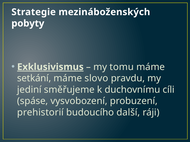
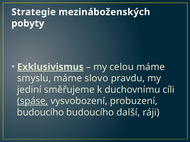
tomu: tomu -> celou
setkání: setkání -> smyslu
spáse underline: none -> present
prehistorií at (40, 113): prehistorií -> budoucího
